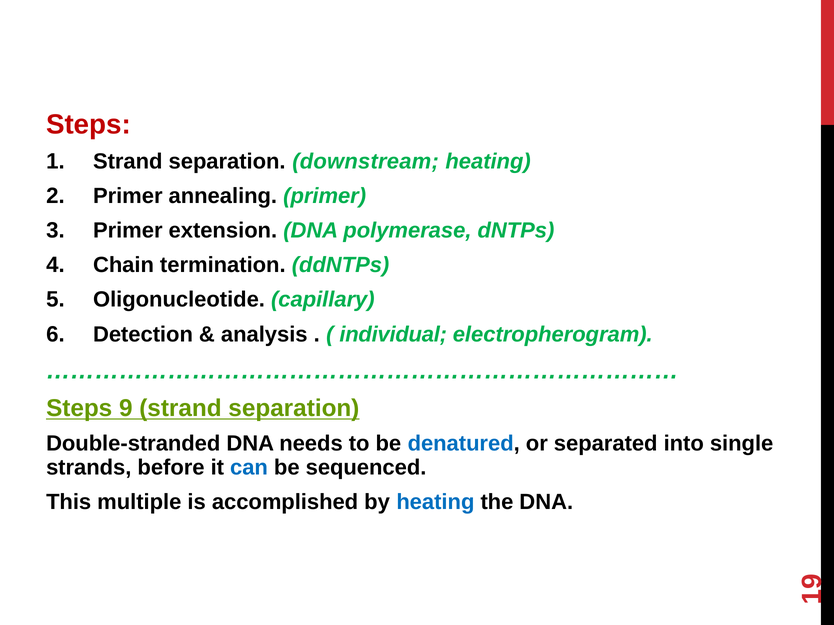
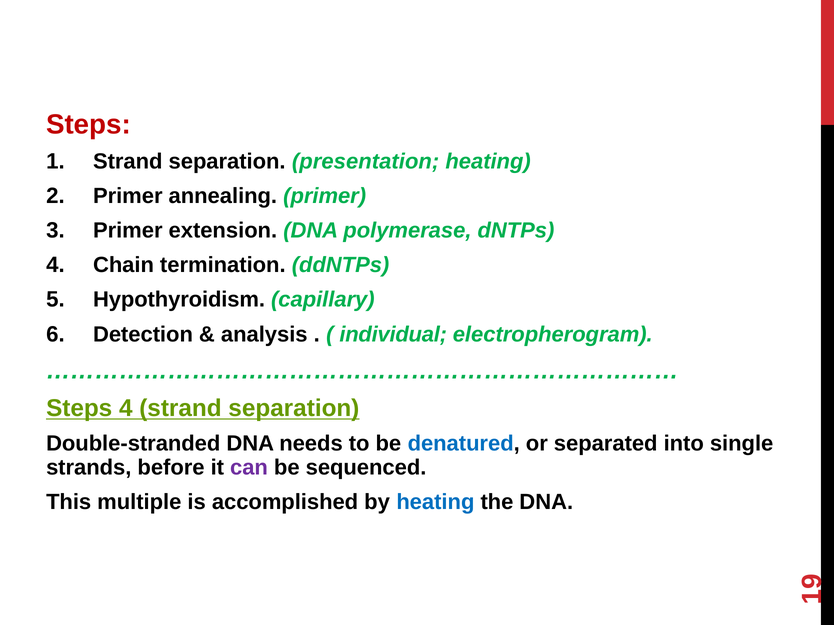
downstream: downstream -> presentation
Oligonucleotide: Oligonucleotide -> Hypothyroidism
Steps 9: 9 -> 4
can colour: blue -> purple
